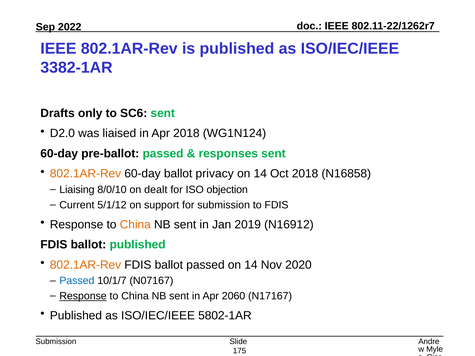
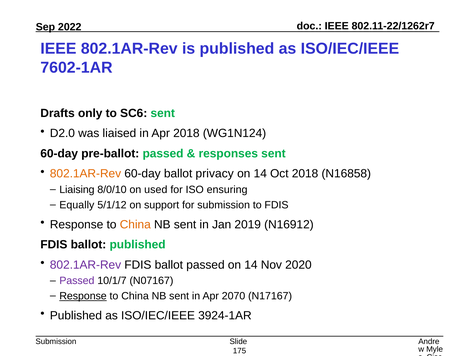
3382-1AR: 3382-1AR -> 7602-1AR
dealt: dealt -> used
objection: objection -> ensuring
Current: Current -> Equally
802.1AR-Rev at (86, 265) colour: orange -> purple
Passed at (77, 281) colour: blue -> purple
2060: 2060 -> 2070
5802-1AR: 5802-1AR -> 3924-1AR
